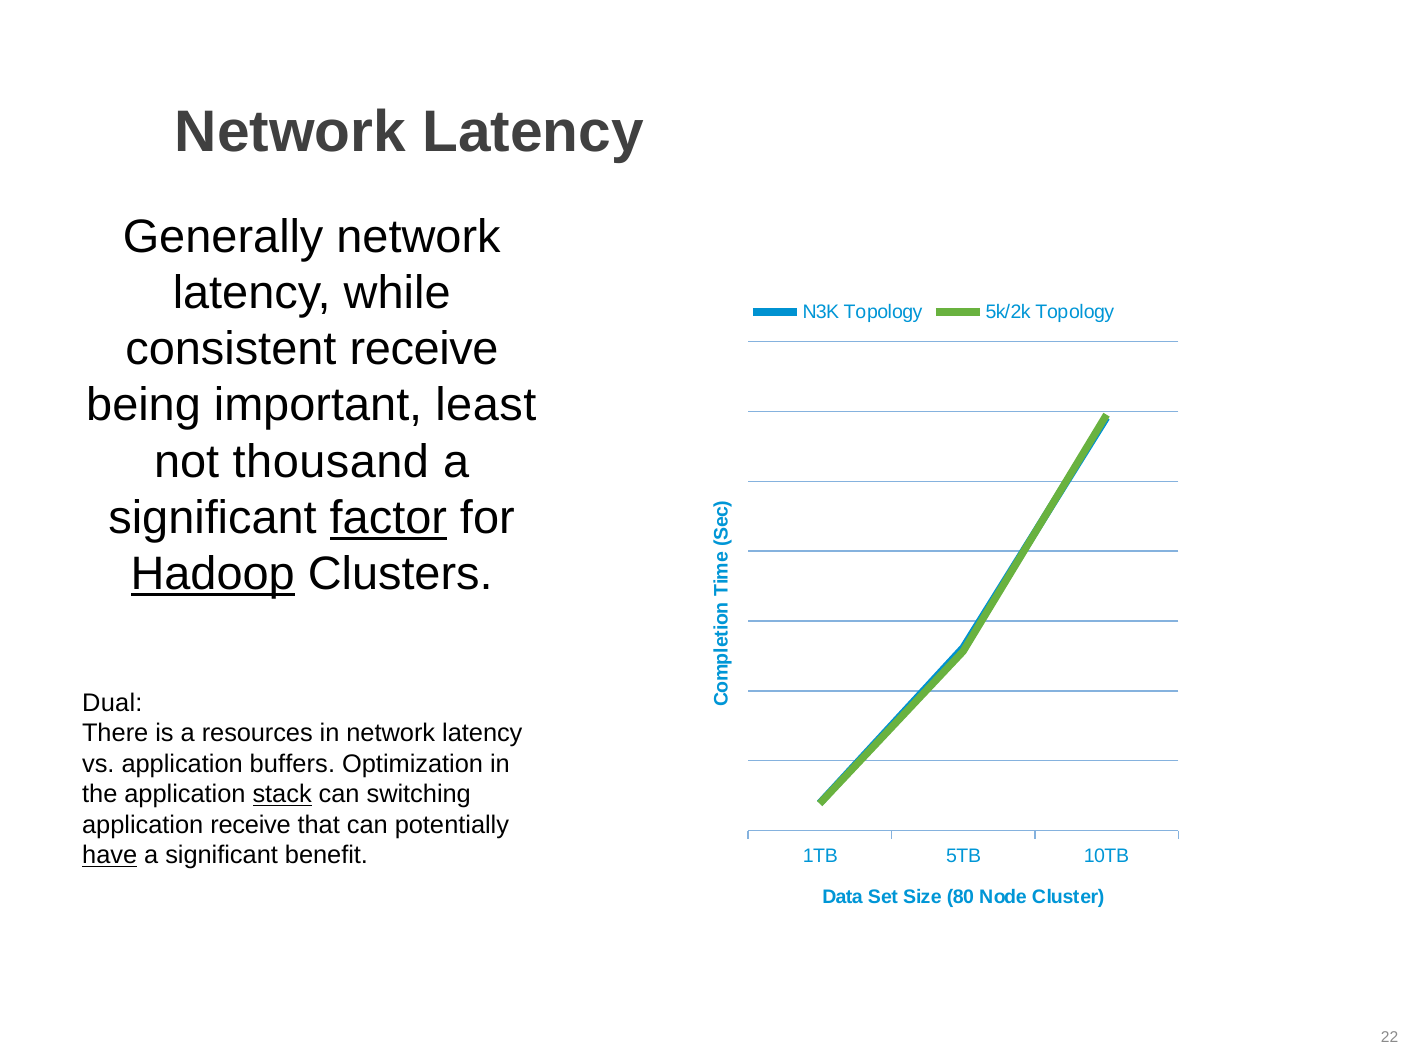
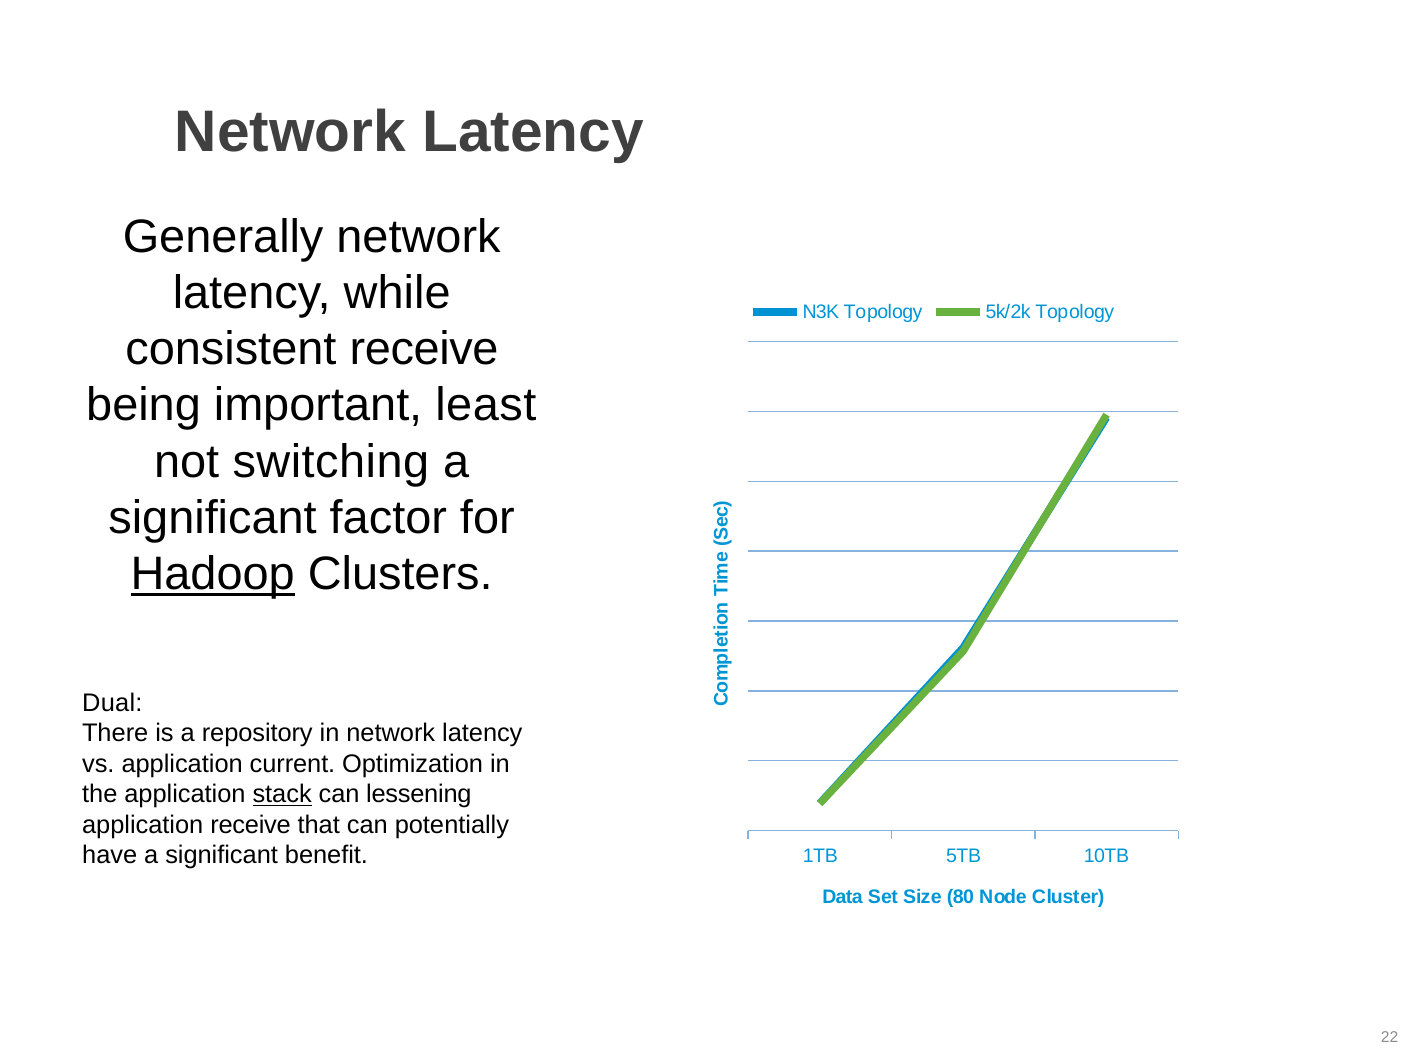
thousand: thousand -> switching
factor underline: present -> none
resources: resources -> repository
buffers: buffers -> current
switching: switching -> lessening
have underline: present -> none
